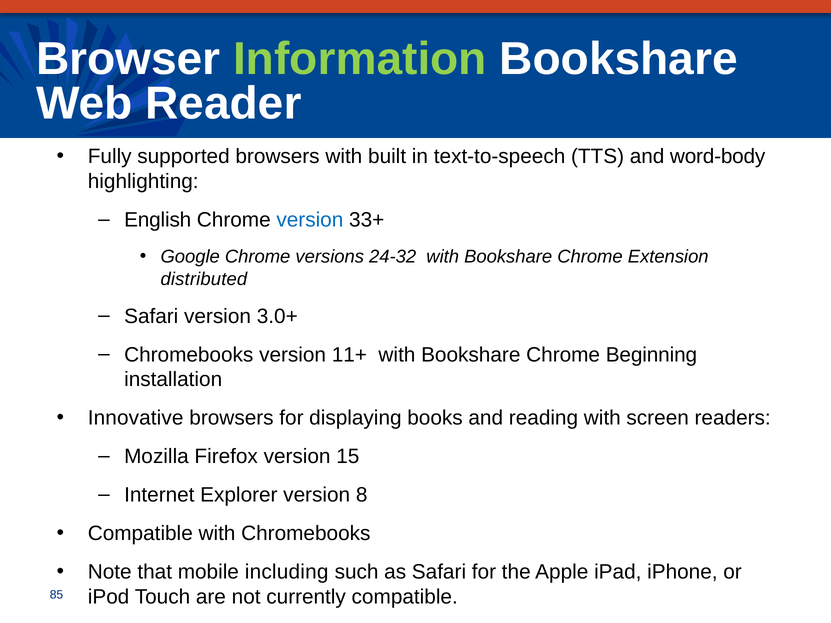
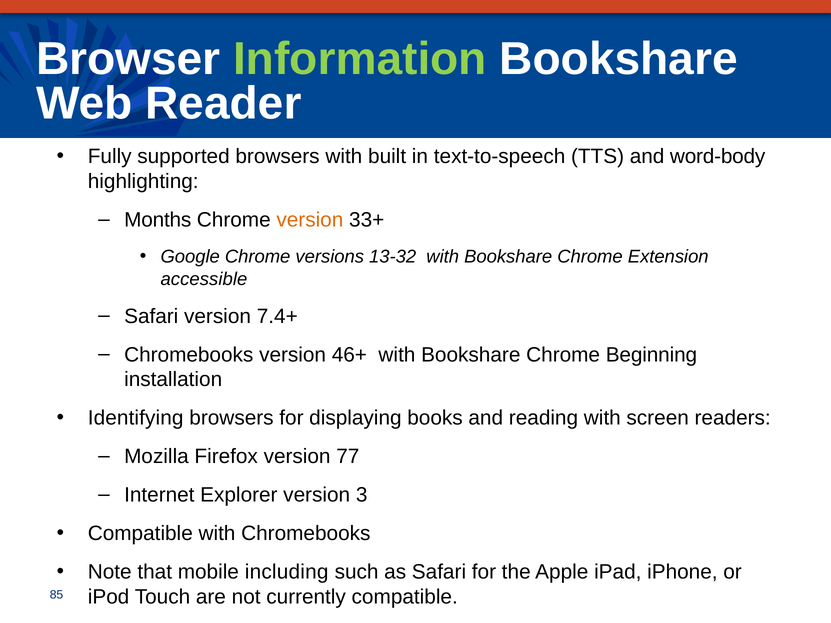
English: English -> Months
version at (310, 220) colour: blue -> orange
24-32: 24-32 -> 13-32
distributed: distributed -> accessible
3.0+: 3.0+ -> 7.4+
11+: 11+ -> 46+
Innovative: Innovative -> Identifying
15: 15 -> 77
8: 8 -> 3
